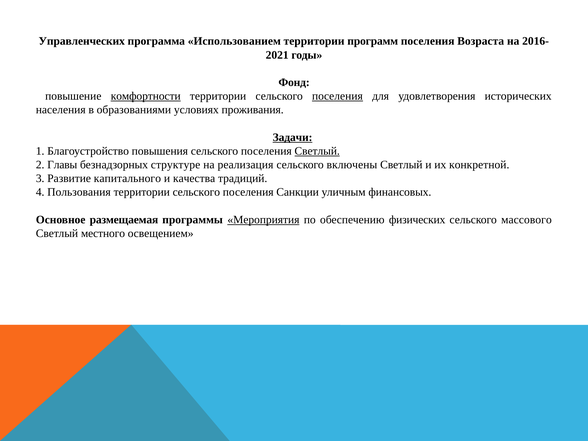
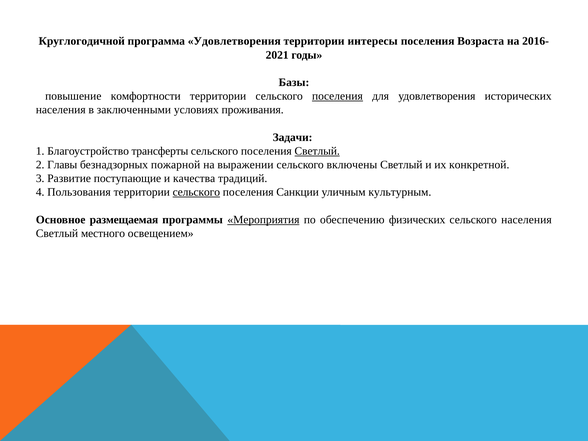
Управленческих: Управленческих -> Круглогодичной
программа Использованием: Использованием -> Удовлетворения
программ: программ -> интересы
Фонд: Фонд -> Базы
комфортности underline: present -> none
образованиями: образованиями -> заключенными
Задачи underline: present -> none
повышения: повышения -> трансферты
структуре: структуре -> пожарной
реализация: реализация -> выражении
капитального: капитального -> поступающие
сельского at (196, 192) underline: none -> present
финансовых: финансовых -> культурным
сельского массового: массового -> населения
